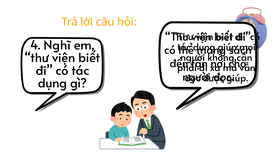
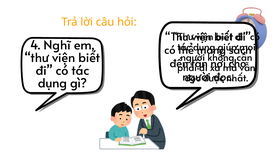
giúp at (237, 78): giúp -> nhất
